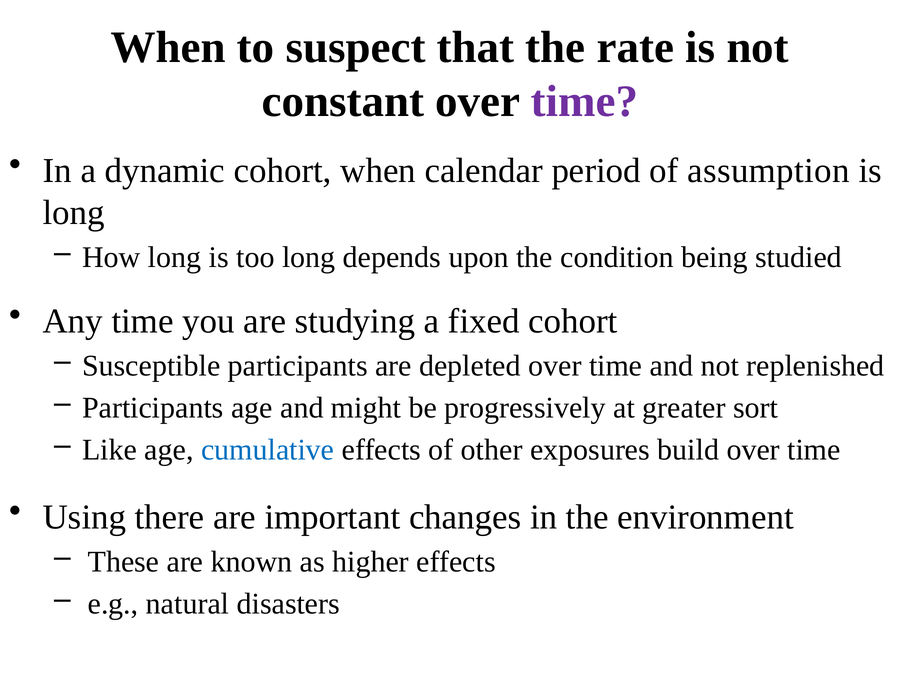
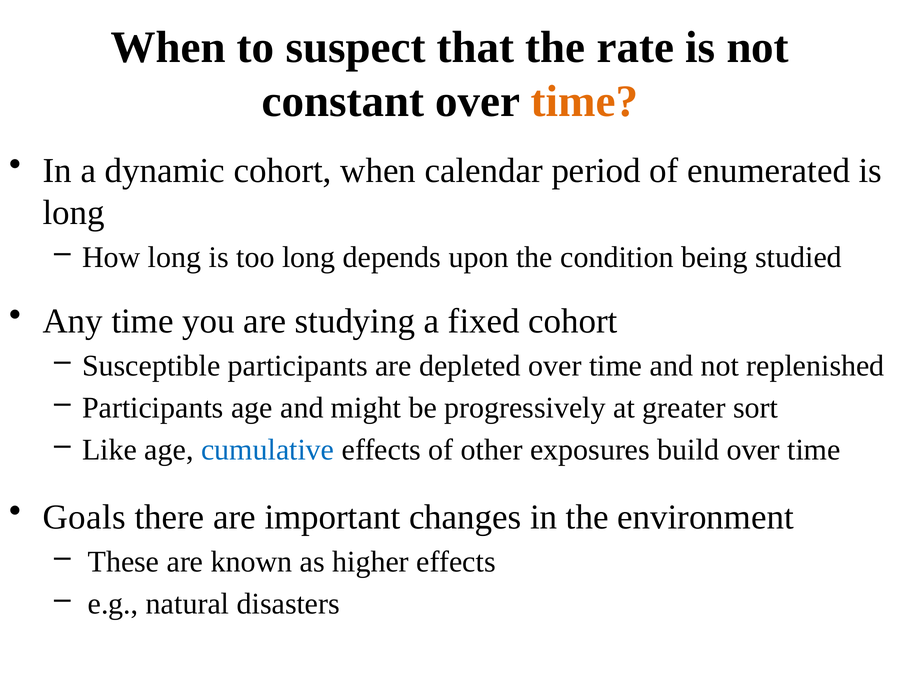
time at (584, 101) colour: purple -> orange
assumption: assumption -> enumerated
Using: Using -> Goals
